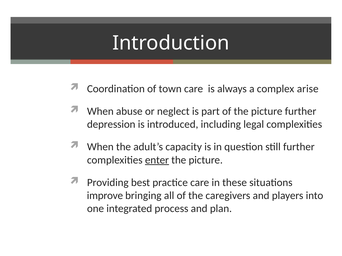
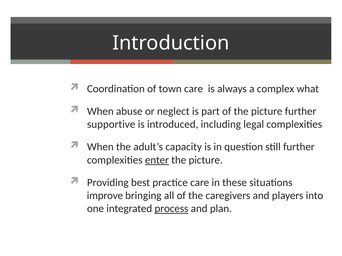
arise: arise -> what
depression: depression -> supportive
process underline: none -> present
